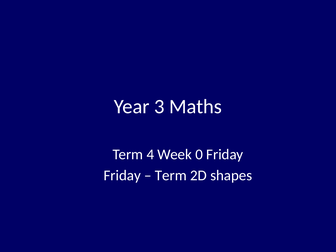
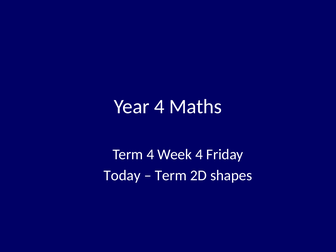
Year 3: 3 -> 4
Week 0: 0 -> 4
Friday at (122, 175): Friday -> Today
